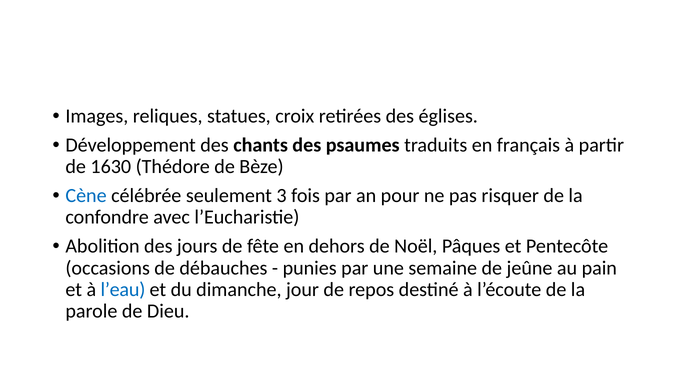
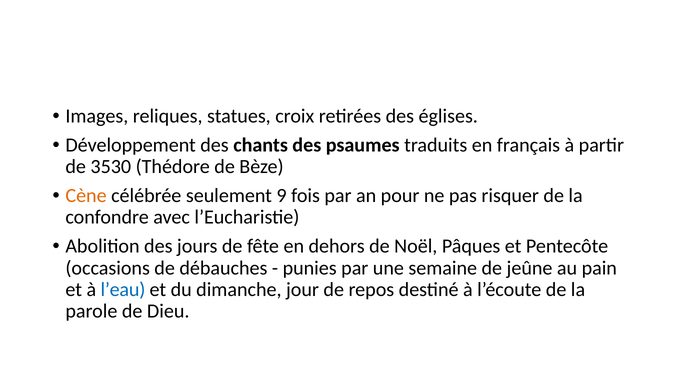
1630: 1630 -> 3530
Cène colour: blue -> orange
3: 3 -> 9
